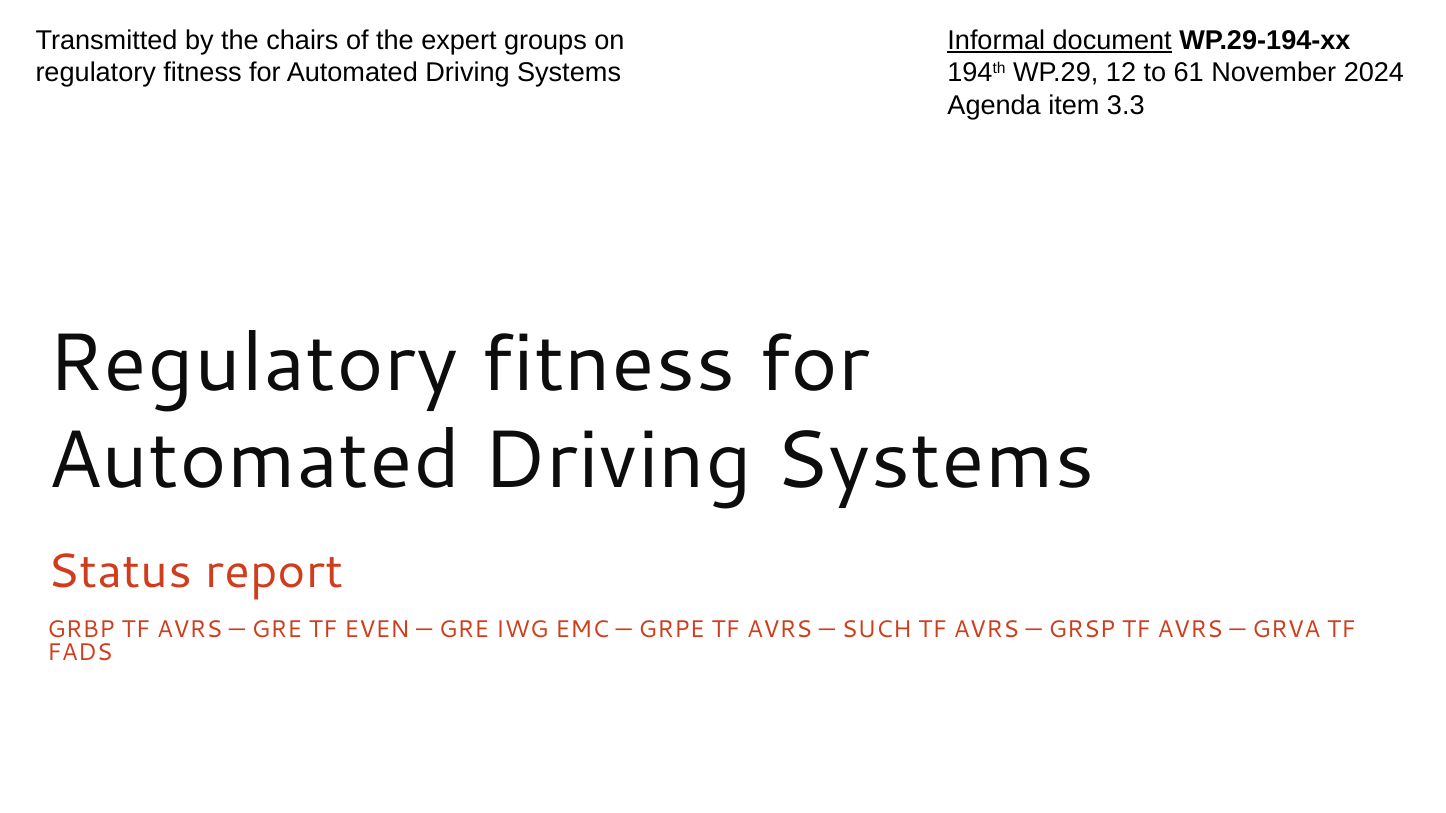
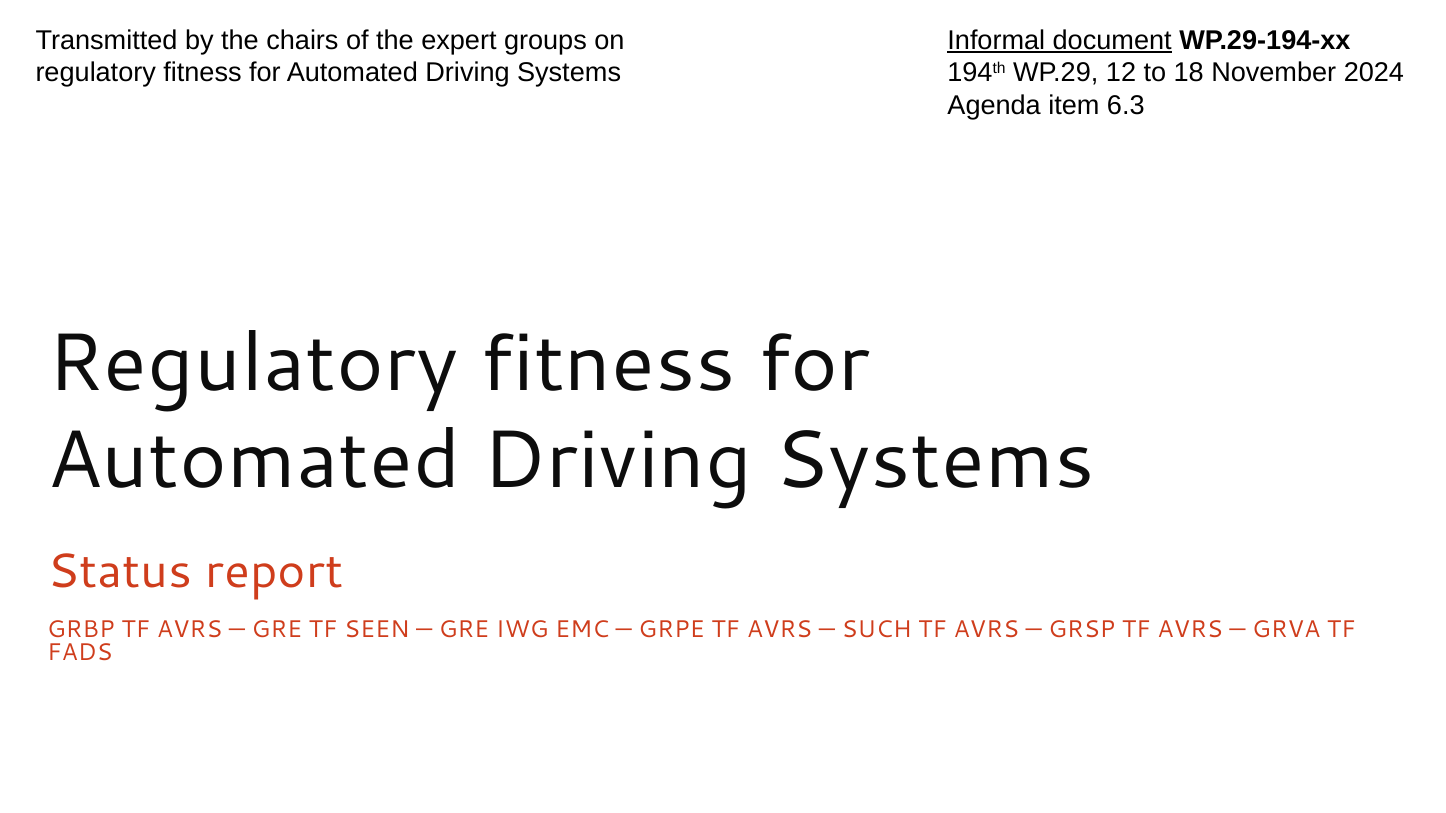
61: 61 -> 18
3.3: 3.3 -> 6.3
EVEN: EVEN -> SEEN
